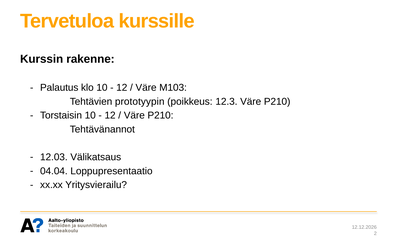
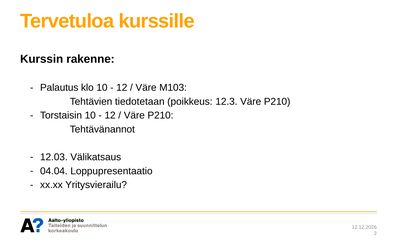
prototyypin: prototyypin -> tiedotetaan
